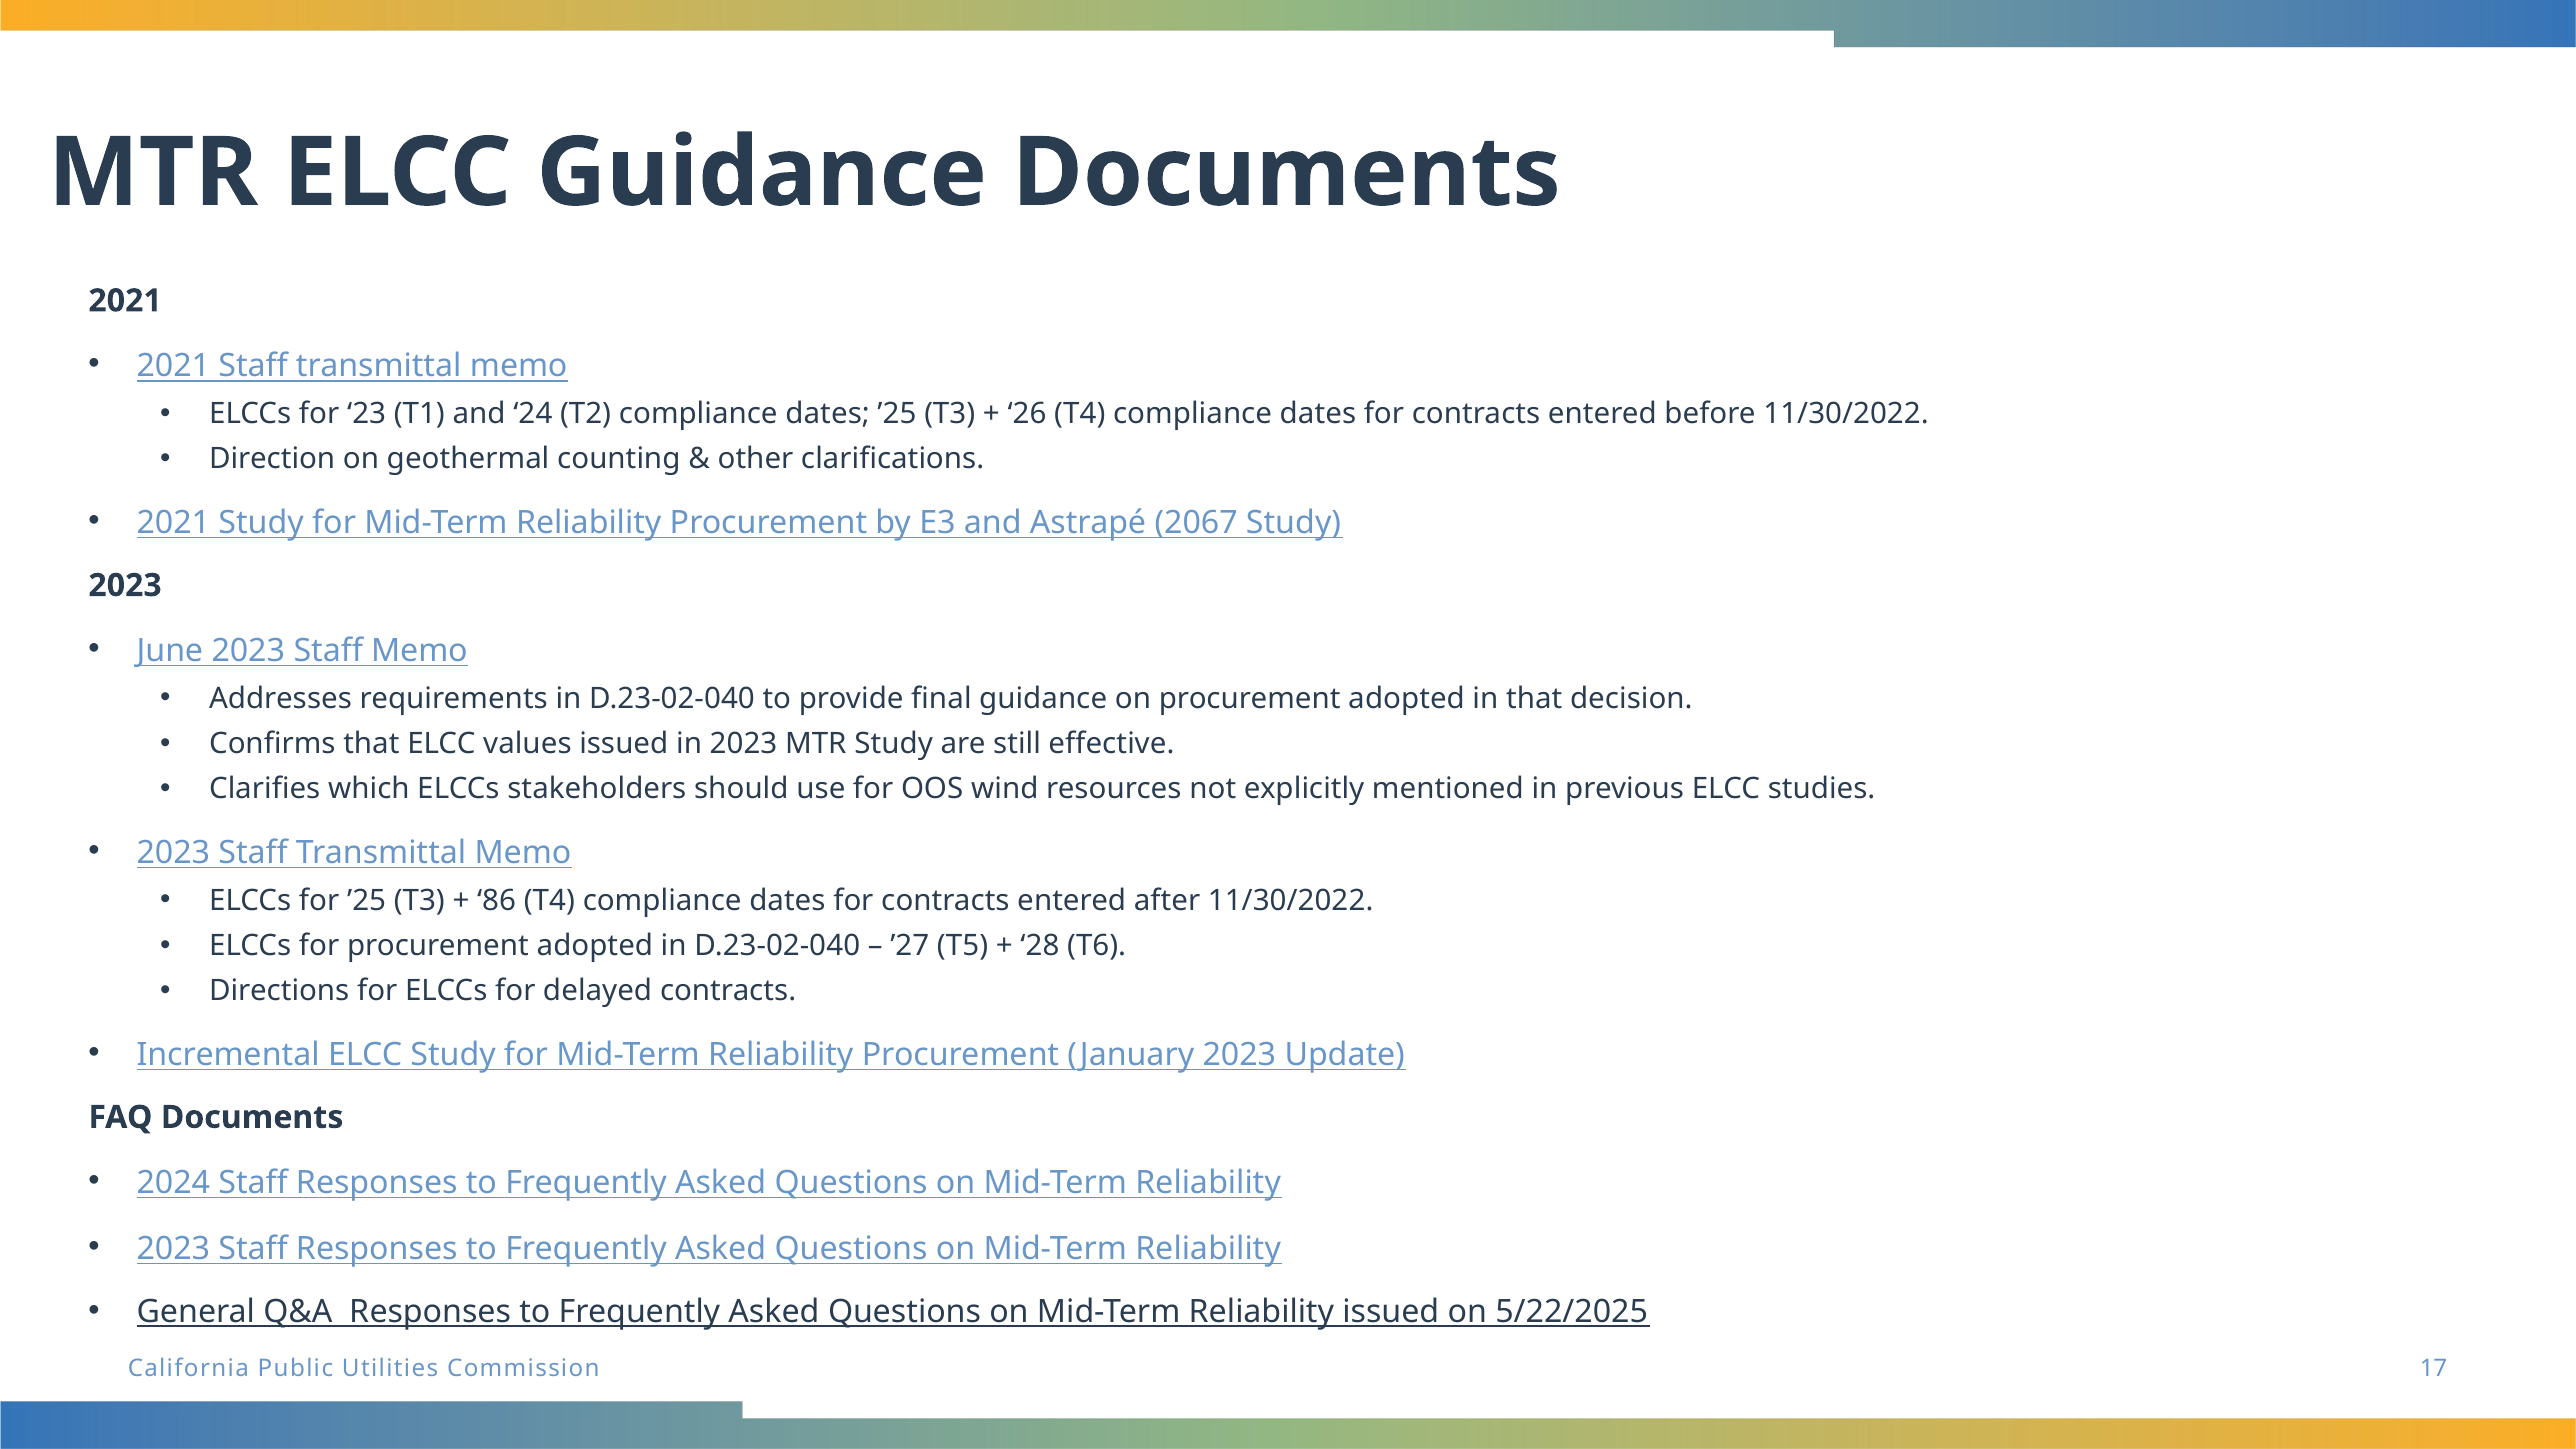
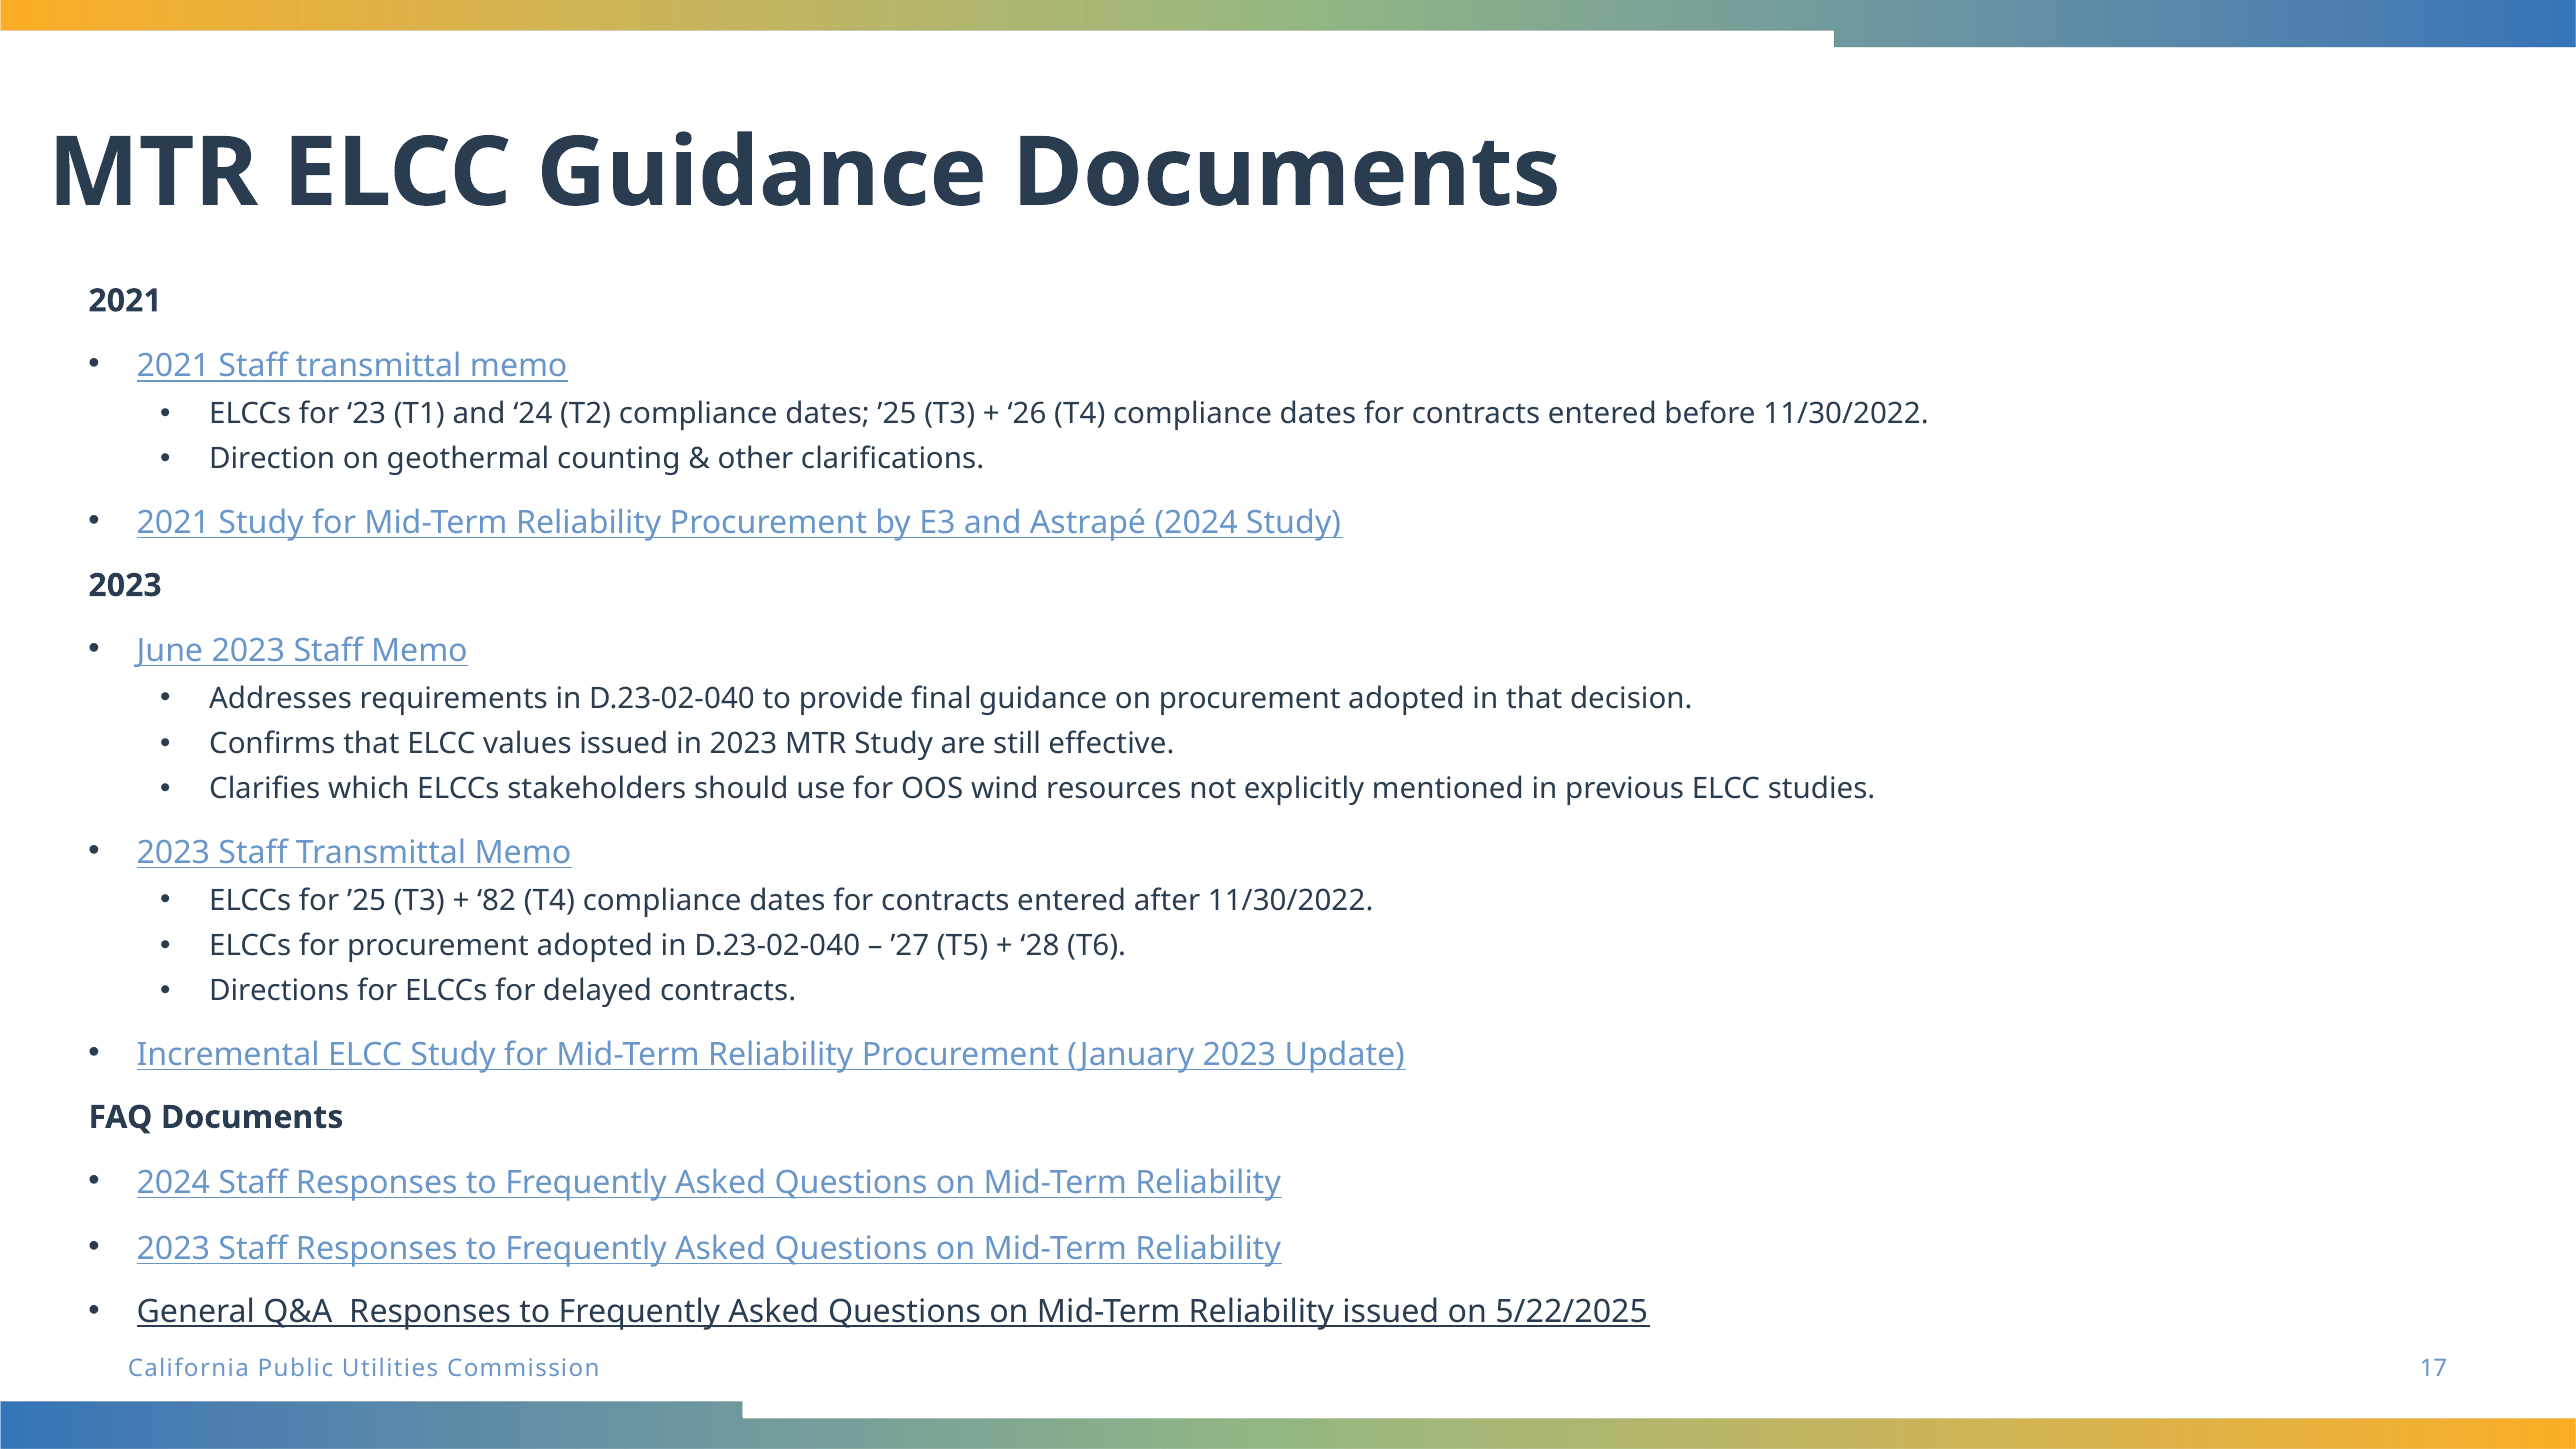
Astrapé 2067: 2067 -> 2024
86: 86 -> 82
